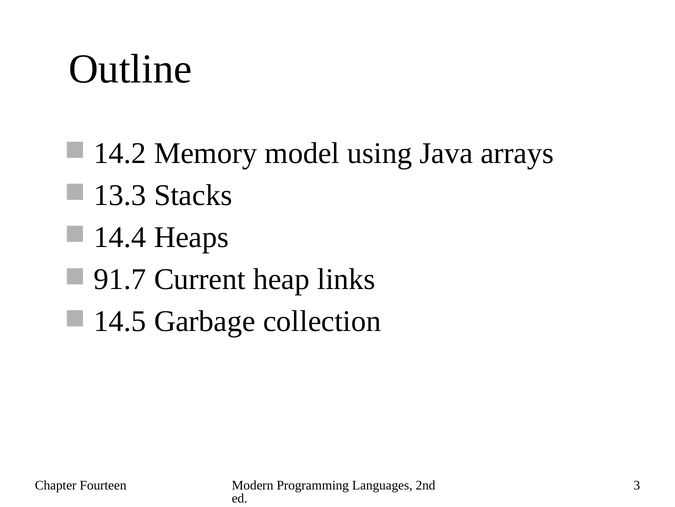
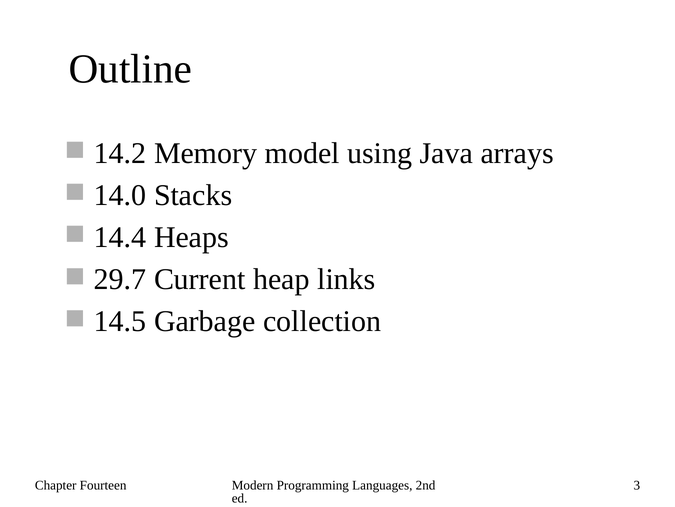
13.3: 13.3 -> 14.0
91.7: 91.7 -> 29.7
